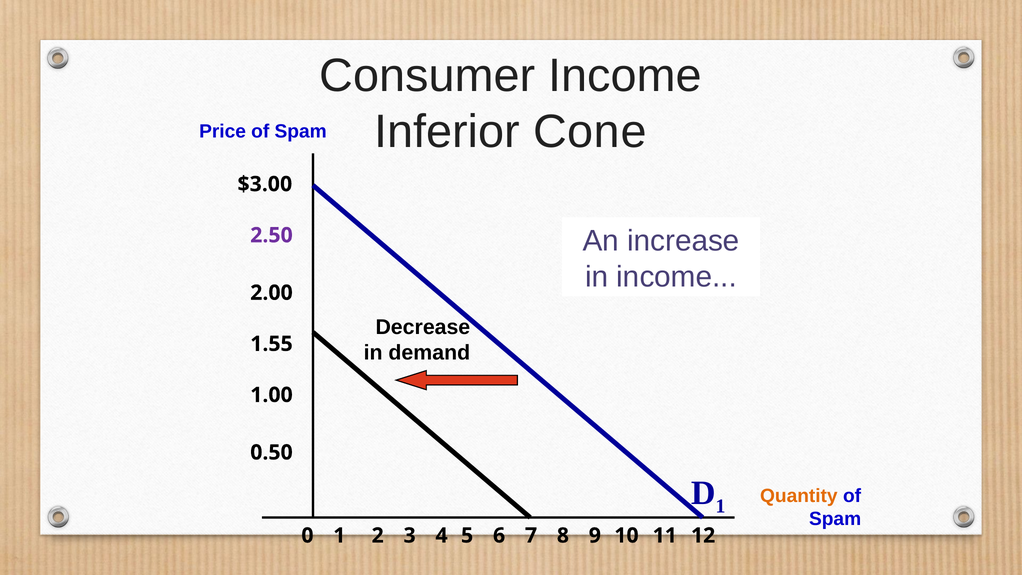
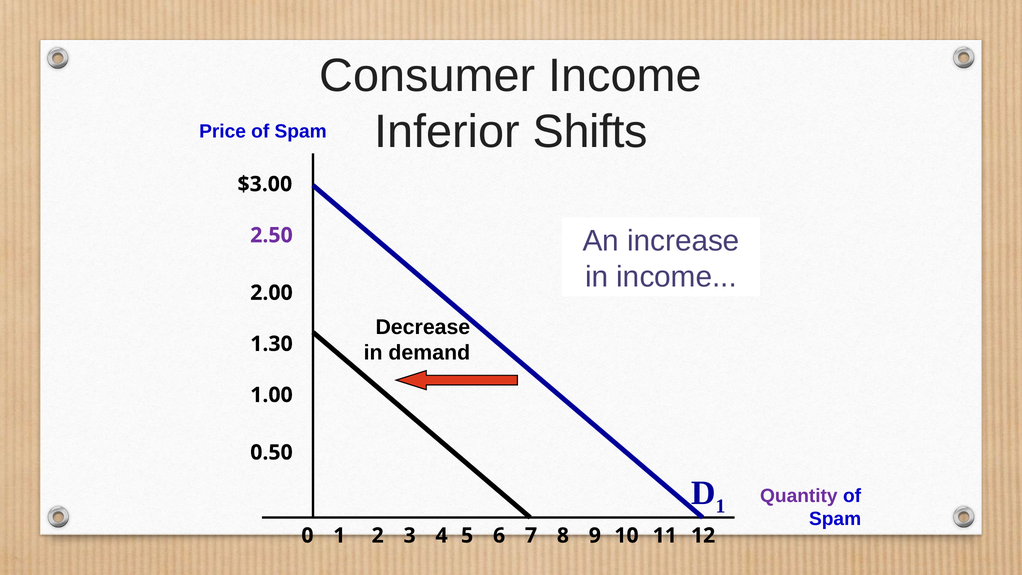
Cone: Cone -> Shifts
1.55: 1.55 -> 1.30
Quantity colour: orange -> purple
